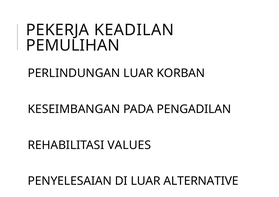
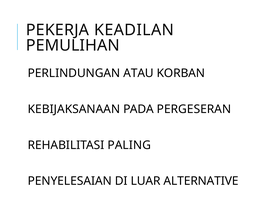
PERLINDUNGAN LUAR: LUAR -> ATAU
KESEIMBANGAN: KESEIMBANGAN -> KEBIJAKSANAAN
PENGADILAN: PENGADILAN -> PERGESERAN
VALUES: VALUES -> PALING
